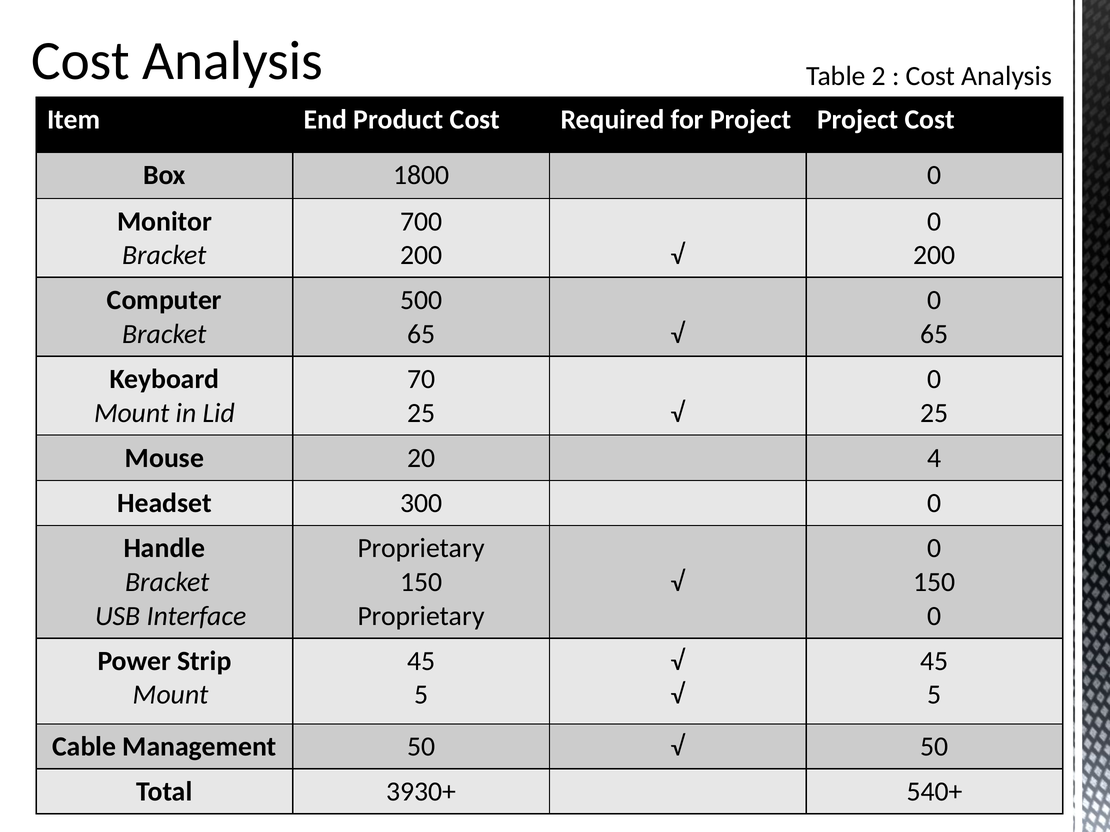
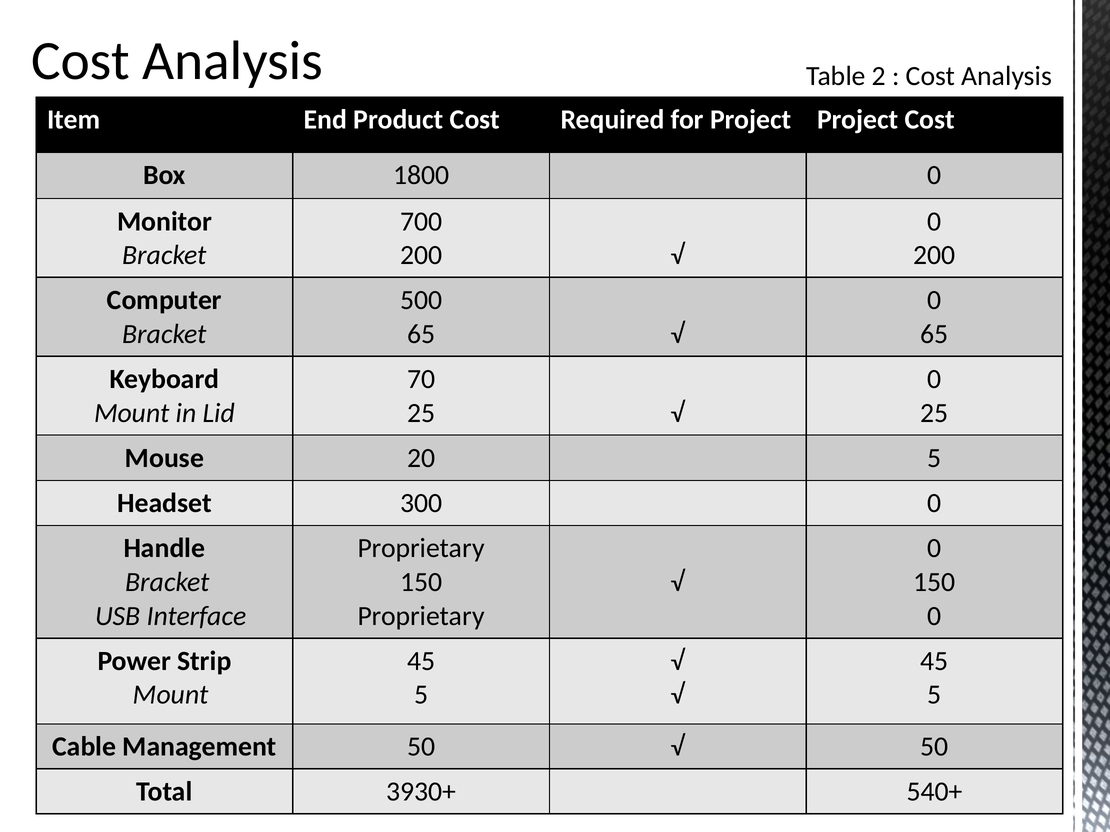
20 4: 4 -> 5
